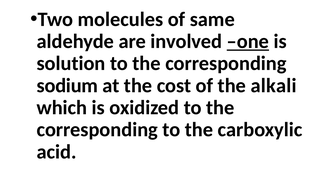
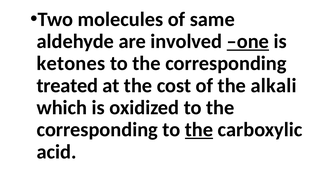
solution: solution -> ketones
sodium: sodium -> treated
the at (199, 129) underline: none -> present
